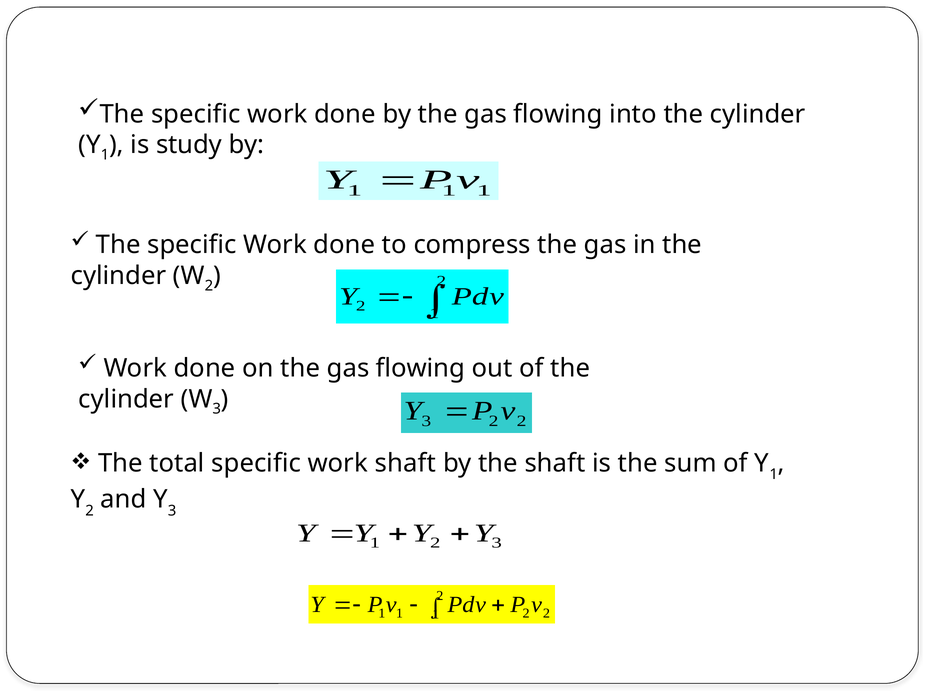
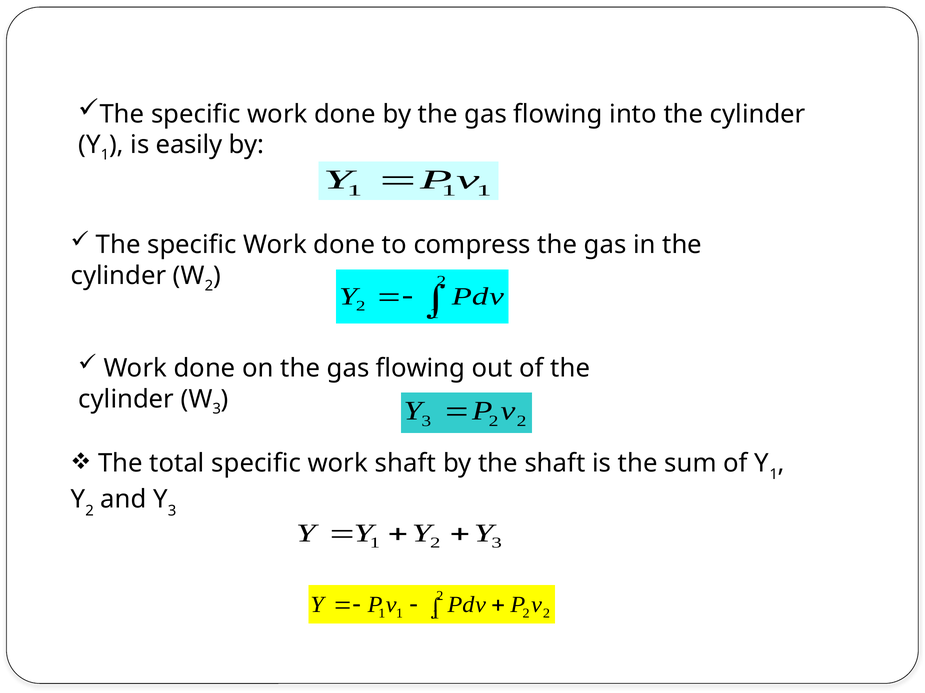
study: study -> easily
